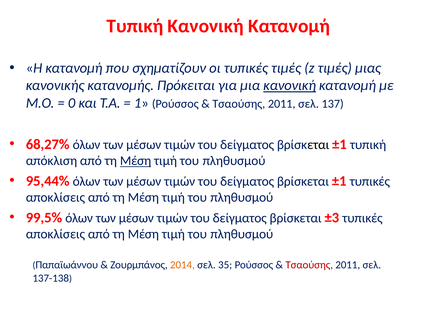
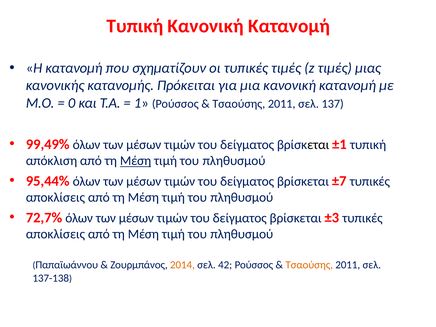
κανονική at (290, 85) underline: present -> none
68,27%: 68,27% -> 99,49%
±1 at (339, 181): ±1 -> ±7
99,5%: 99,5% -> 72,7%
35: 35 -> 42
Τσαούσης at (309, 265) colour: red -> orange
